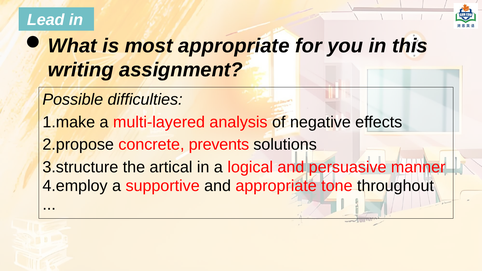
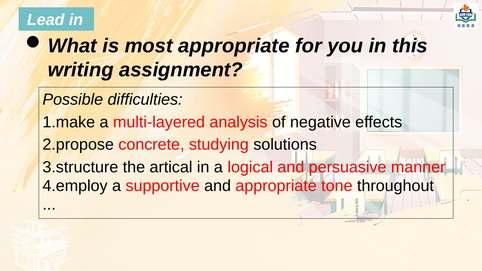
prevents: prevents -> studying
